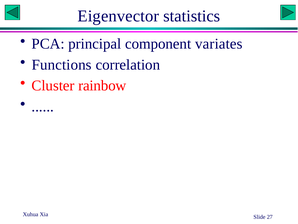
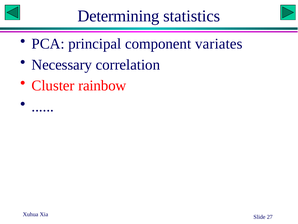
Eigenvector: Eigenvector -> Determining
Functions: Functions -> Necessary
